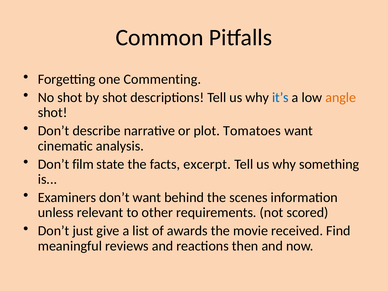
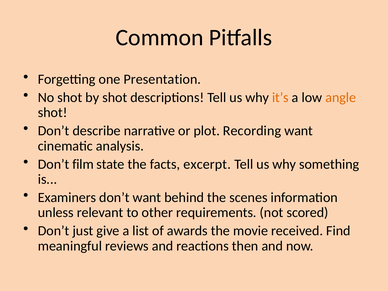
Commenting: Commenting -> Presentation
it’s colour: blue -> orange
Tomatoes: Tomatoes -> Recording
